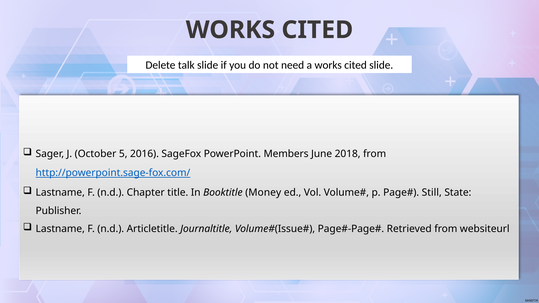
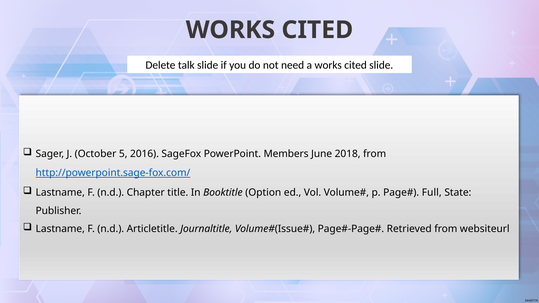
Money: Money -> Option
Still: Still -> Full
